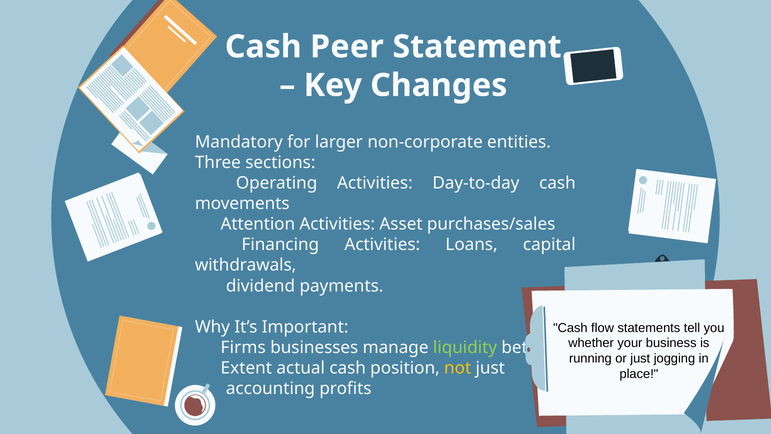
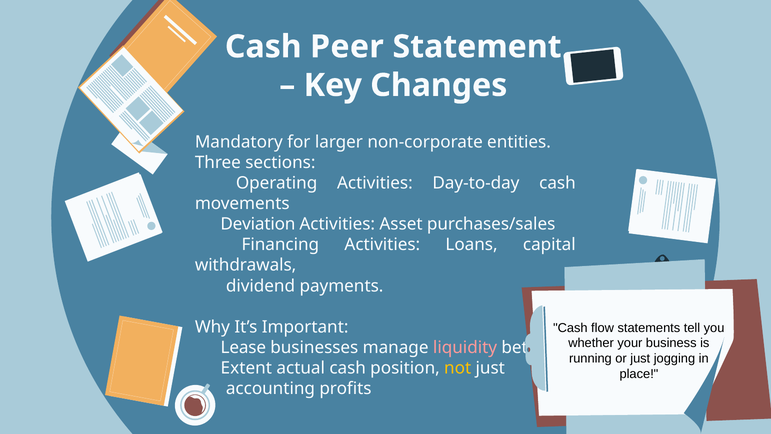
Attention: Attention -> Deviation
Firms: Firms -> Lease
liquidity colour: light green -> pink
